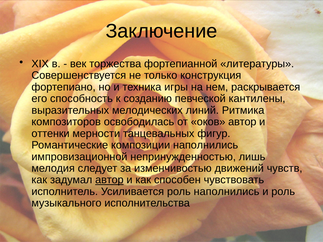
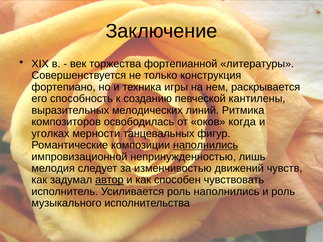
оков автор: автор -> когда
оттенки: оттенки -> уголках
наполнились at (206, 145) underline: none -> present
